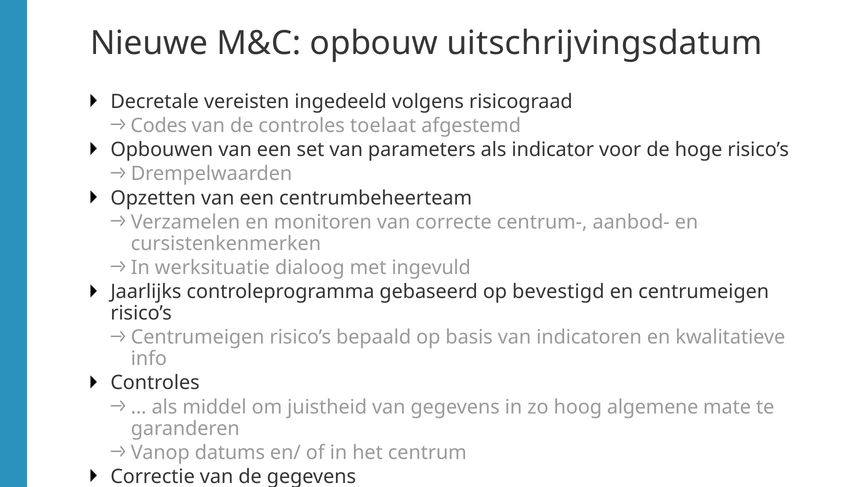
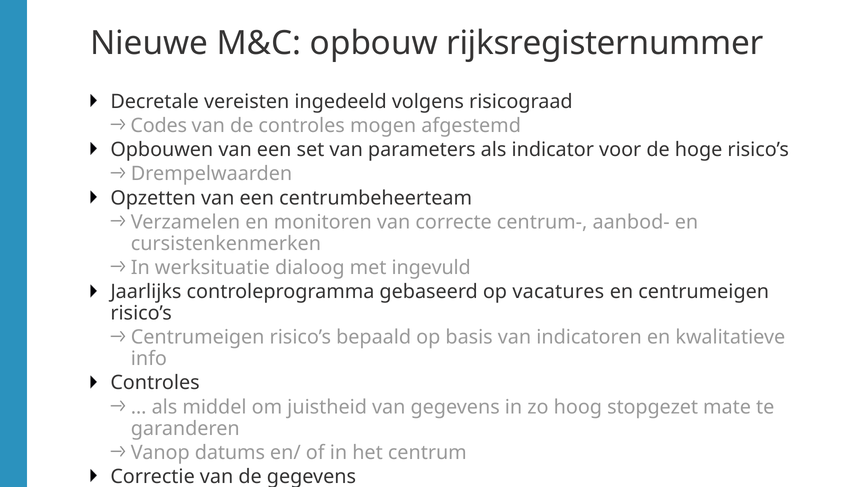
uitschrijvingsdatum: uitschrijvingsdatum -> rijksregisternummer
toelaat: toelaat -> mogen
bevestigd: bevestigd -> vacatures
algemene: algemene -> stopgezet
